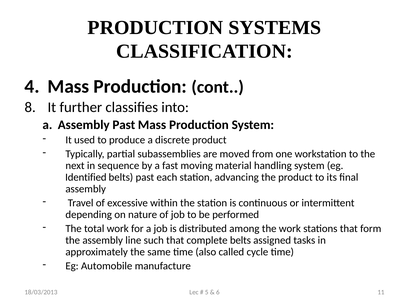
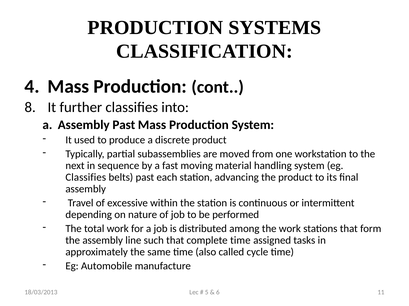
Identified at (86, 178): Identified -> Classifies
complete belts: belts -> time
